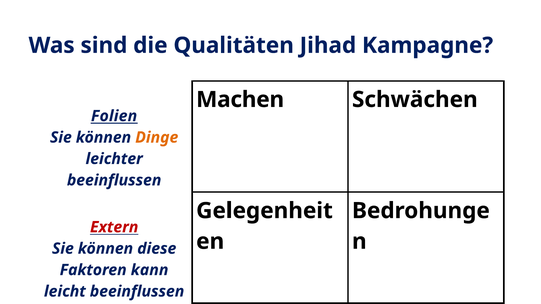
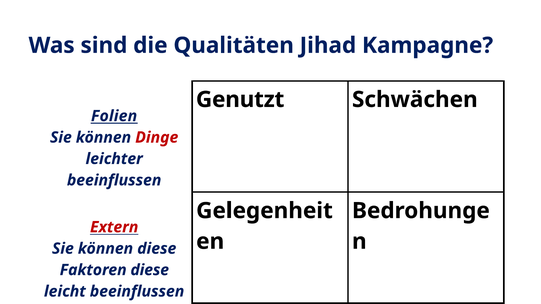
Machen: Machen -> Genutzt
Dinge colour: orange -> red
Faktoren kann: kann -> diese
